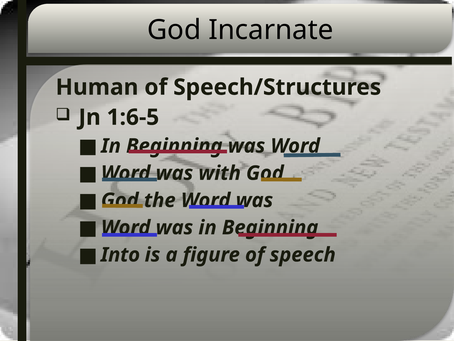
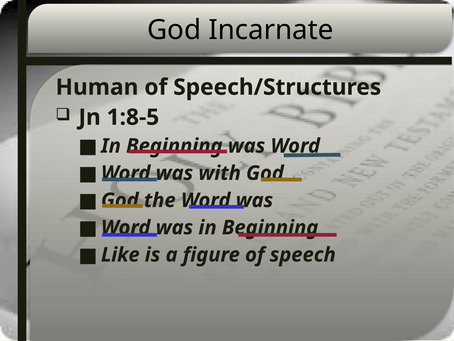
1:6-5: 1:6-5 -> 1:8-5
Into: Into -> Like
